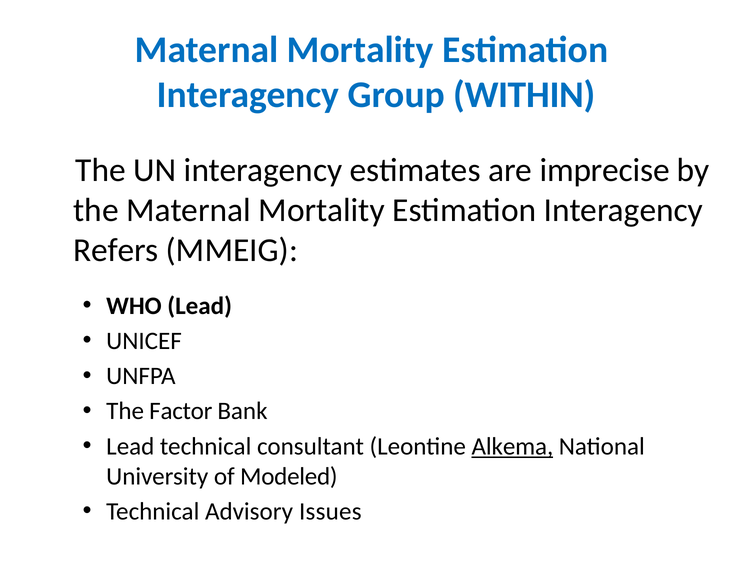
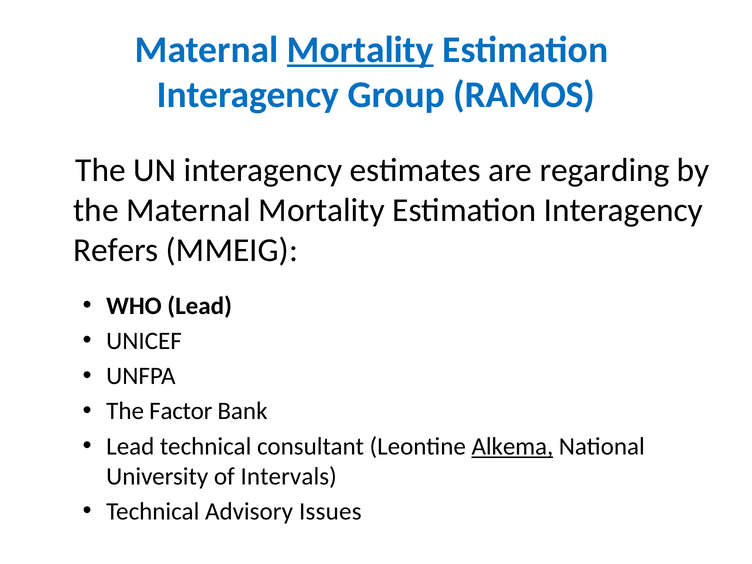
Mortality at (360, 50) underline: none -> present
WITHIN: WITHIN -> RAMOS
imprecise: imprecise -> regarding
Modeled: Modeled -> Intervals
